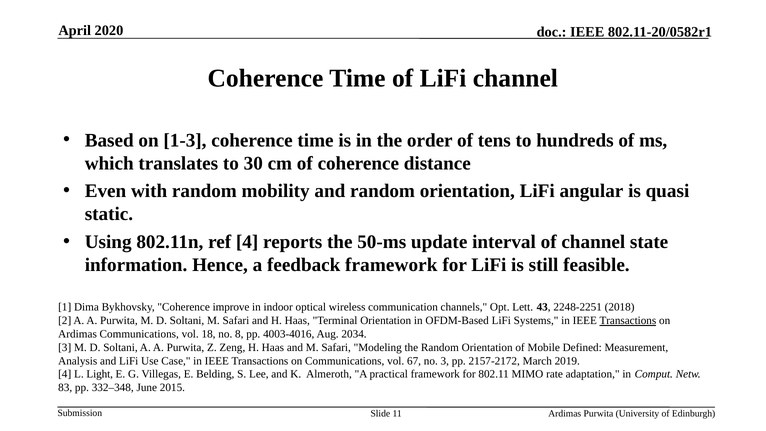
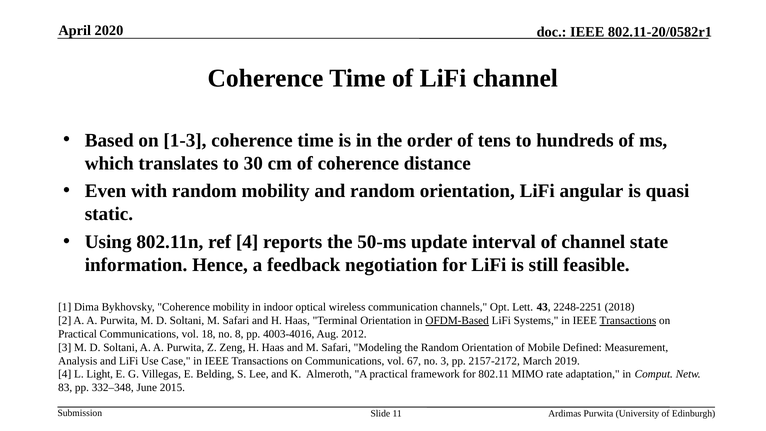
feedback framework: framework -> negotiation
Coherence improve: improve -> mobility
OFDM-Based underline: none -> present
Ardimas at (78, 334): Ardimas -> Practical
2034: 2034 -> 2012
